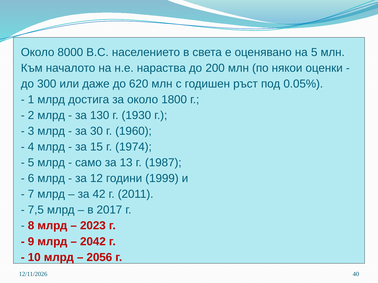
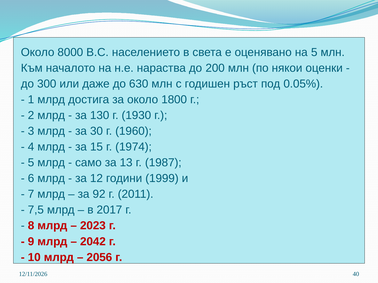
620: 620 -> 630
42: 42 -> 92
